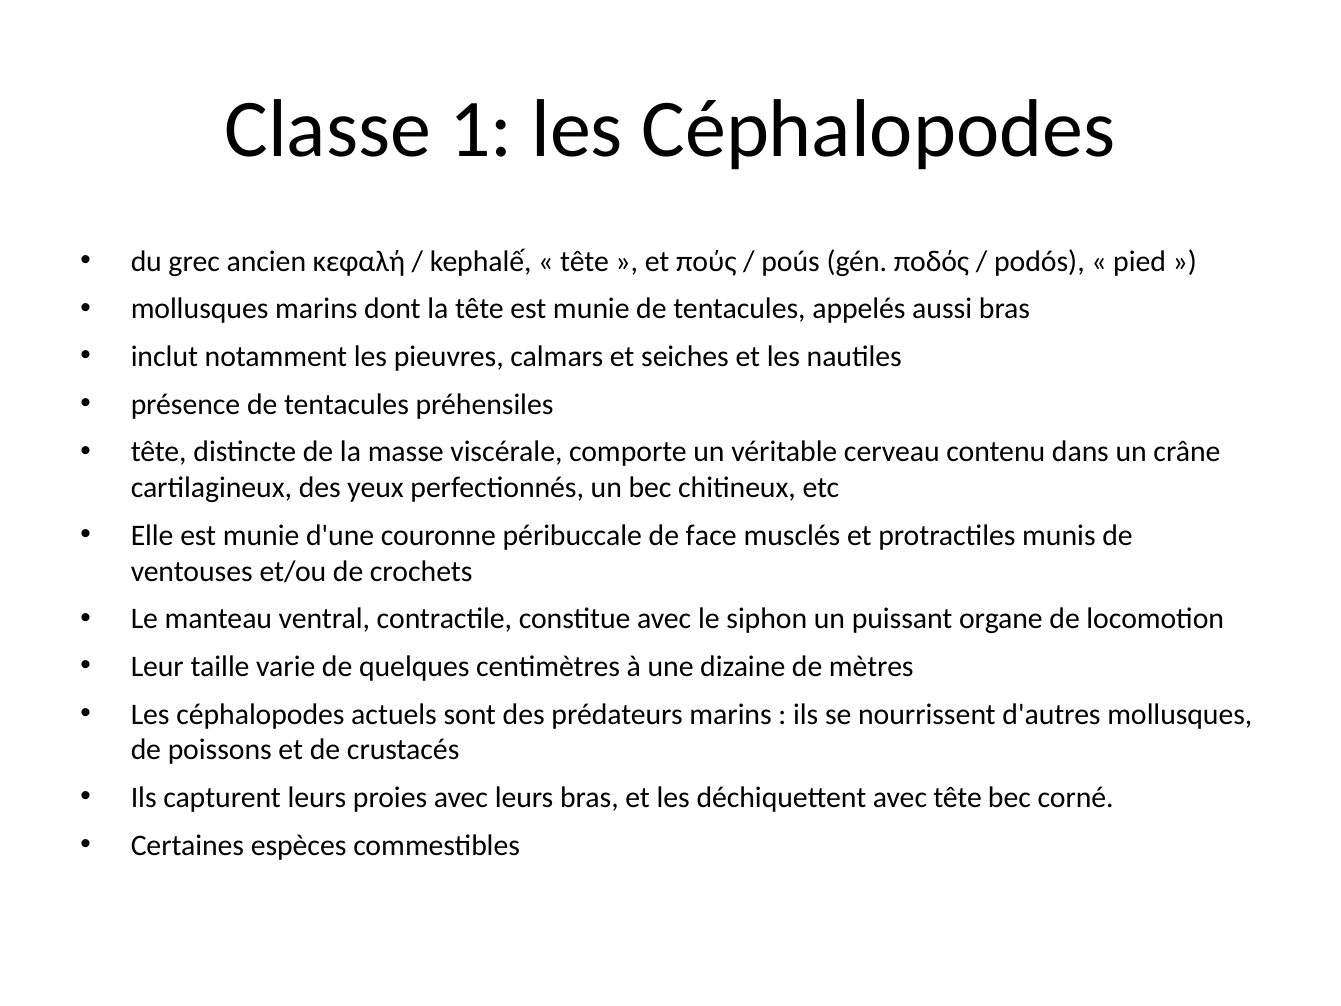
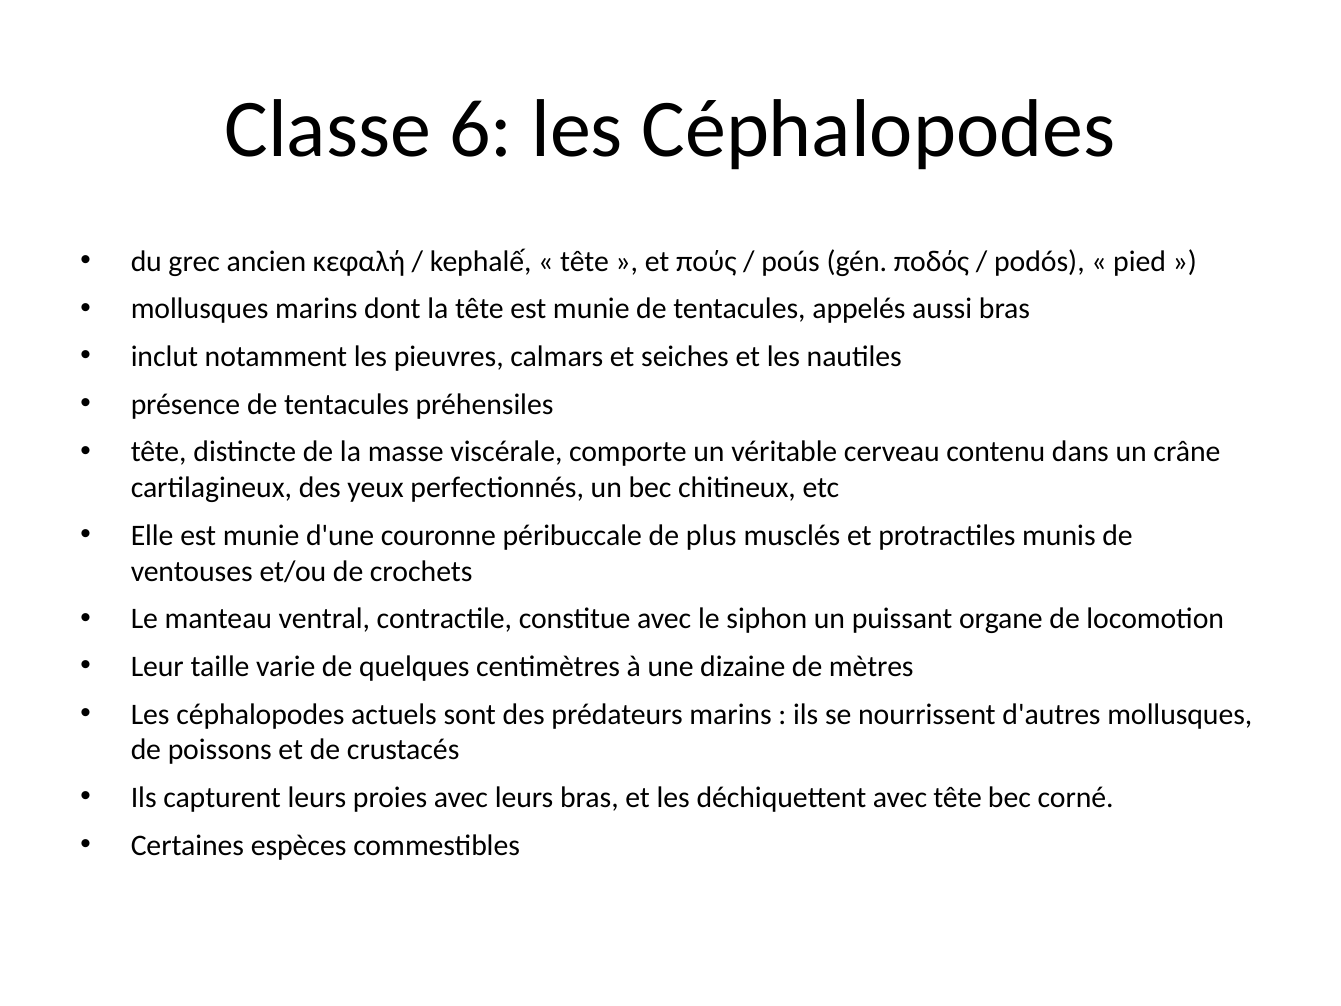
1: 1 -> 6
face: face -> plus
